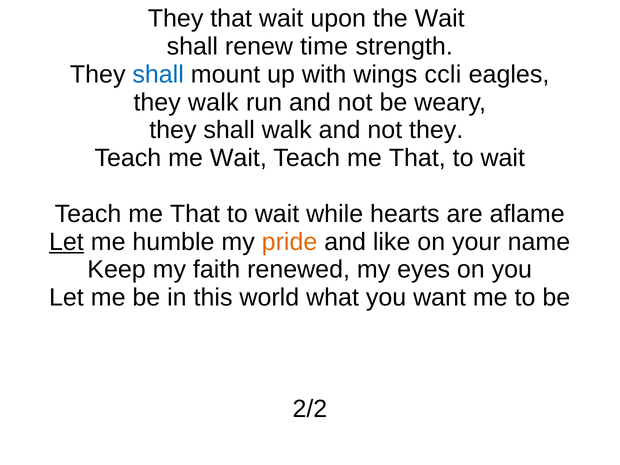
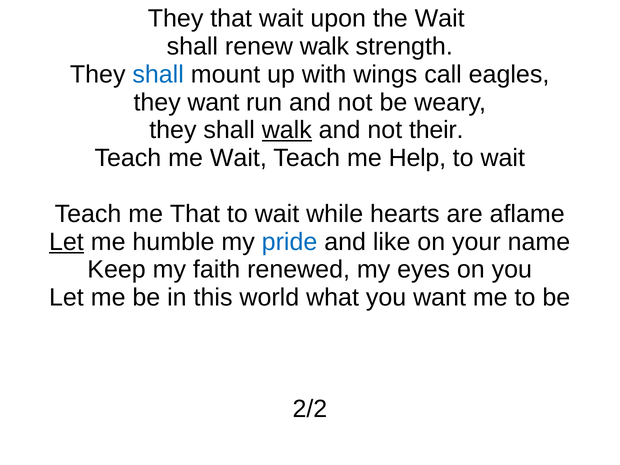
renew time: time -> walk
ccli: ccli -> call
they walk: walk -> want
walk at (287, 130) underline: none -> present
not they: they -> their
That at (417, 158): That -> Help
pride colour: orange -> blue
